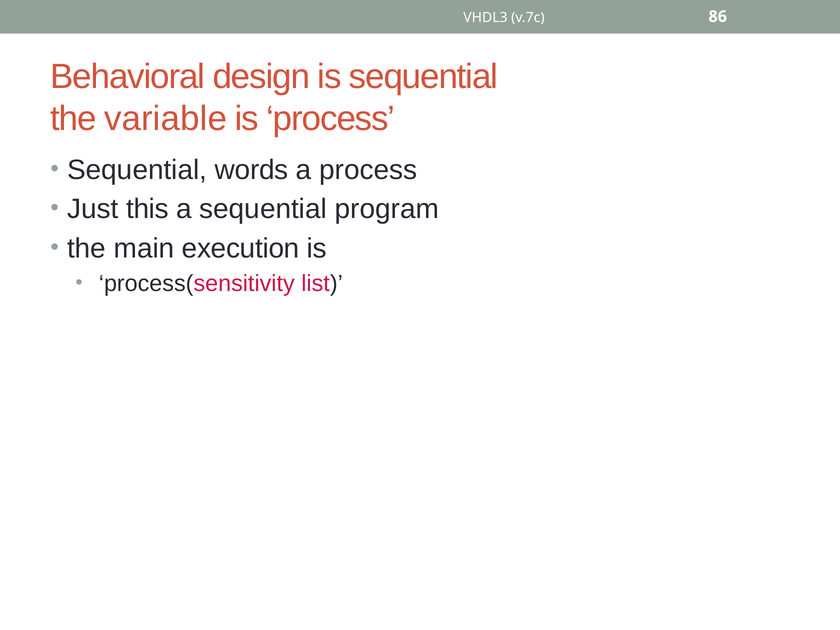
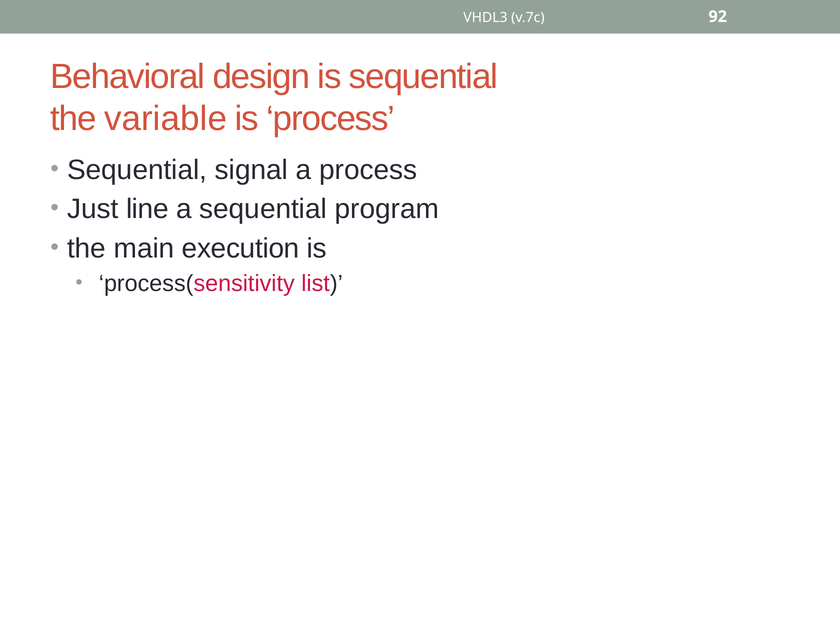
86: 86 -> 92
words: words -> signal
this: this -> line
